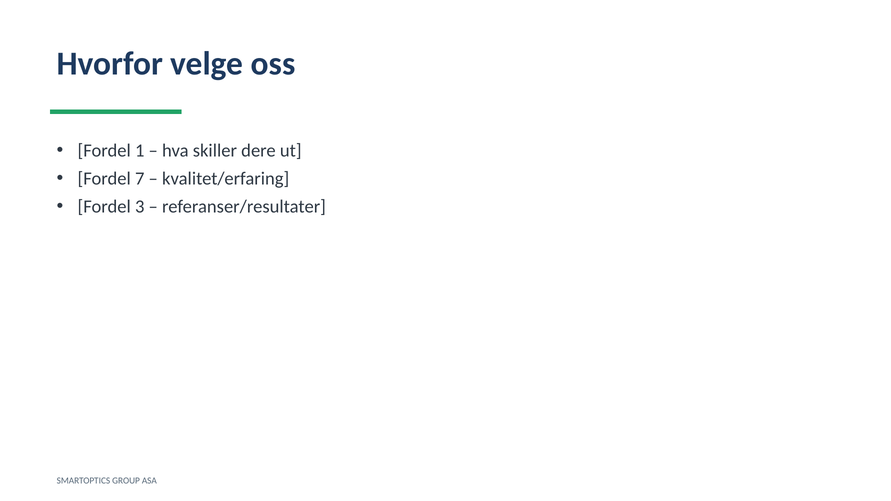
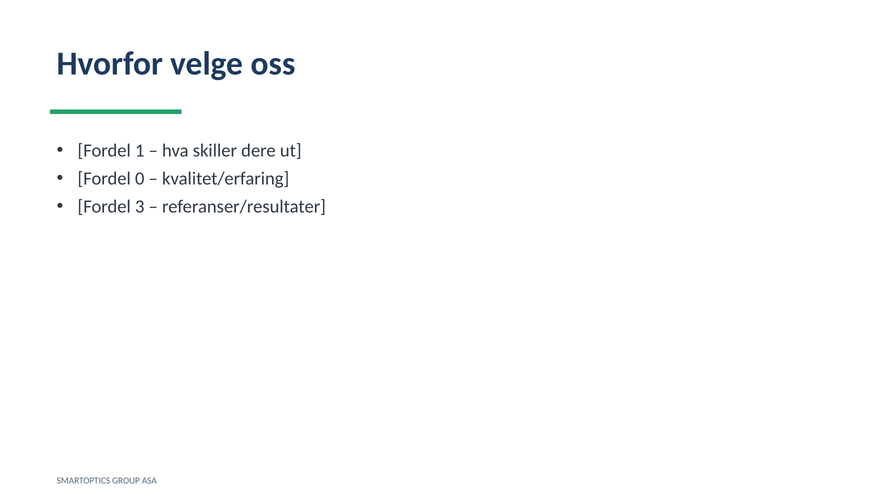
7: 7 -> 0
